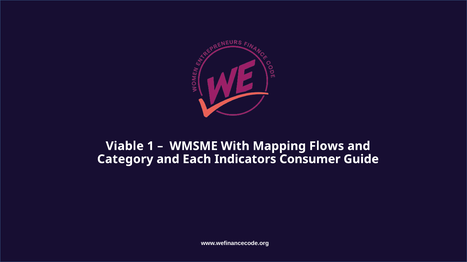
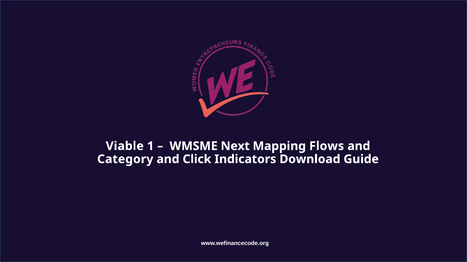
With: With -> Next
Each: Each -> Click
Consumer: Consumer -> Download
